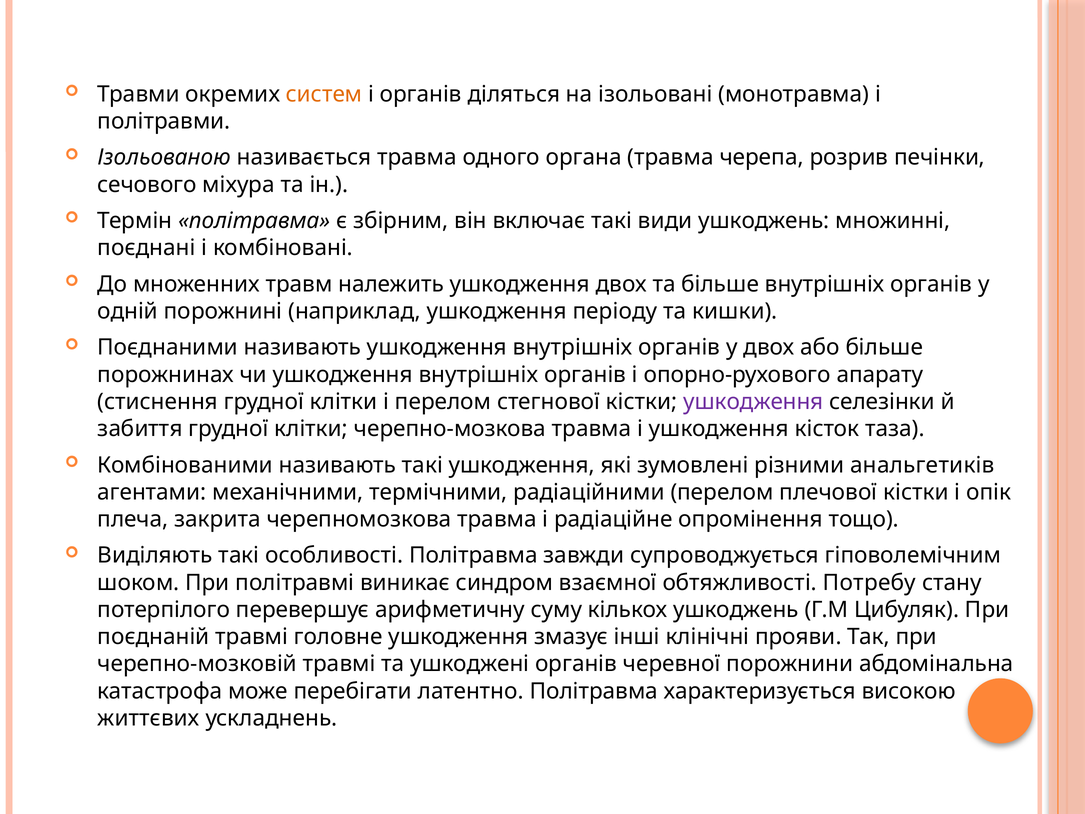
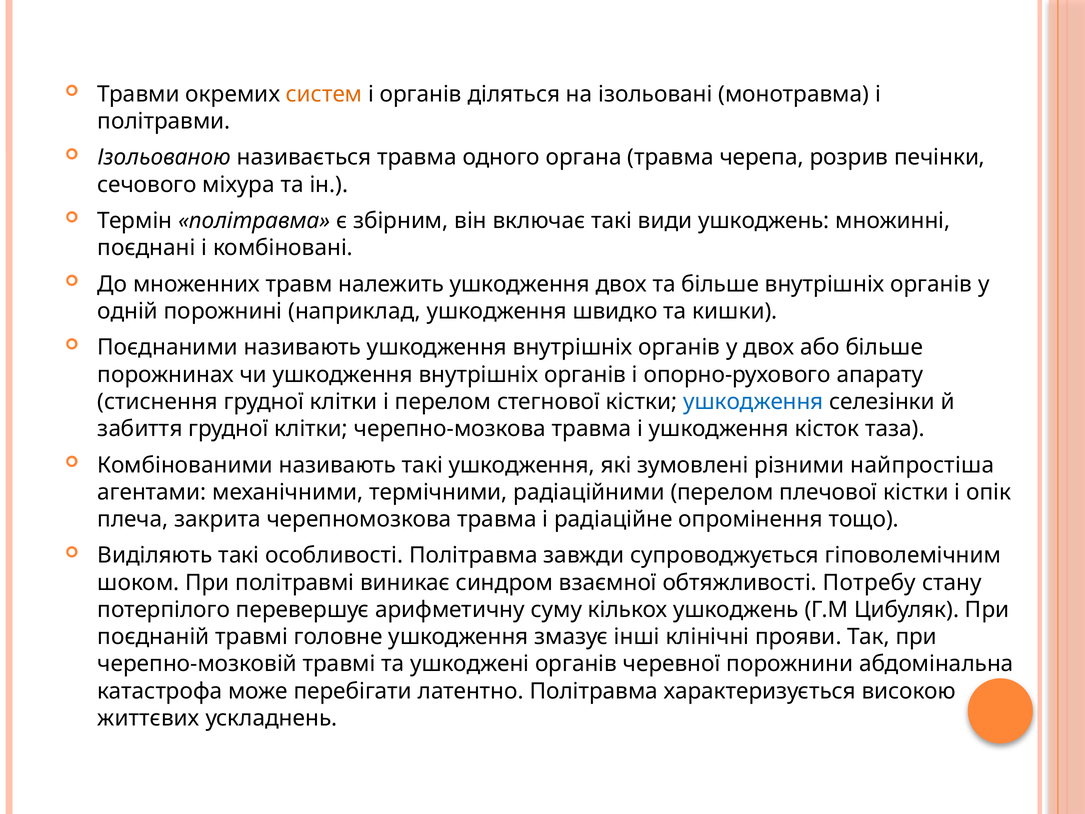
періоду: періоду -> швидко
ушкодження at (753, 402) colour: purple -> blue
анальгетиків: анальгетиків -> найпростіша
